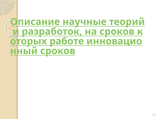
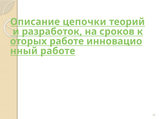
научные: научные -> цепочки
сроков at (58, 51): сроков -> работе
